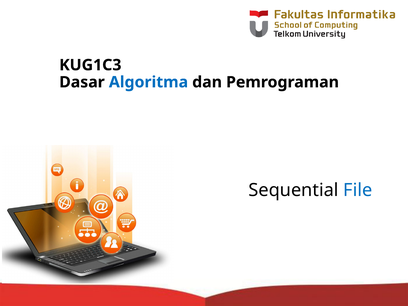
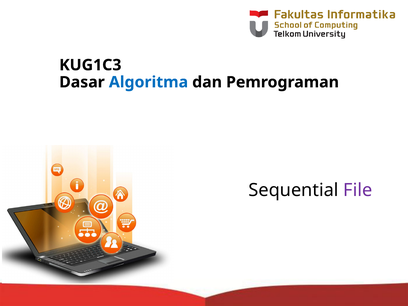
File colour: blue -> purple
